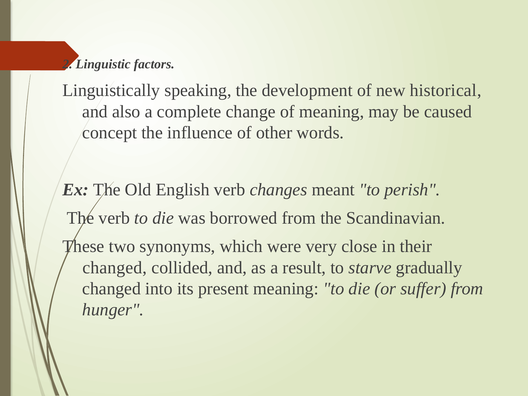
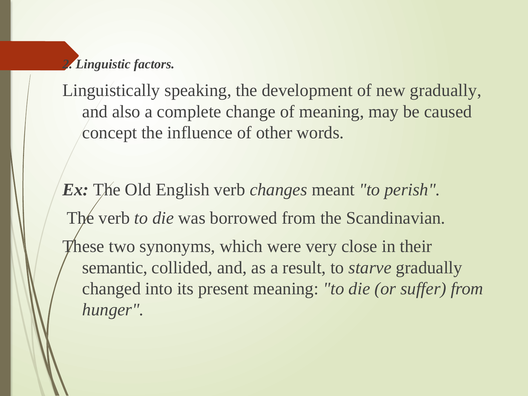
new historical: historical -> gradually
changed at (115, 268): changed -> semantic
